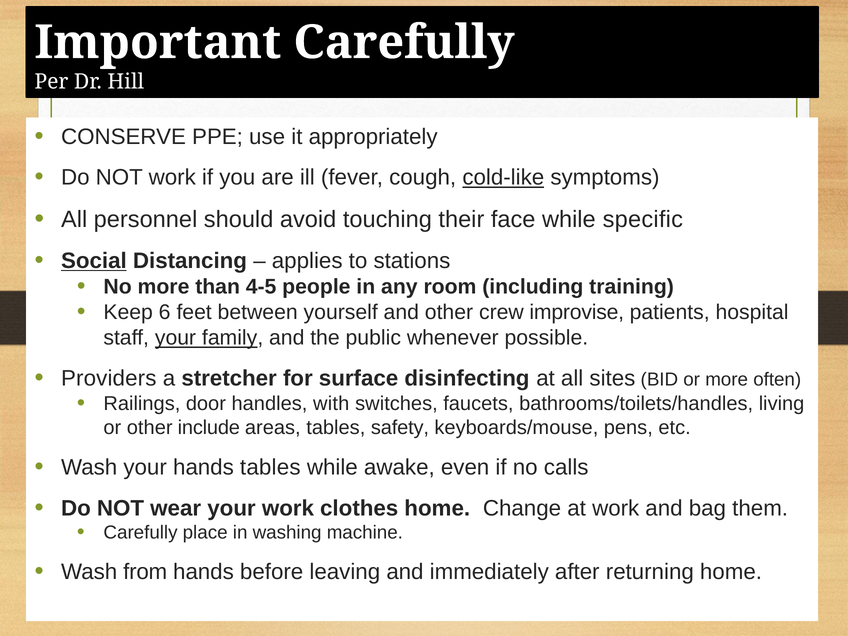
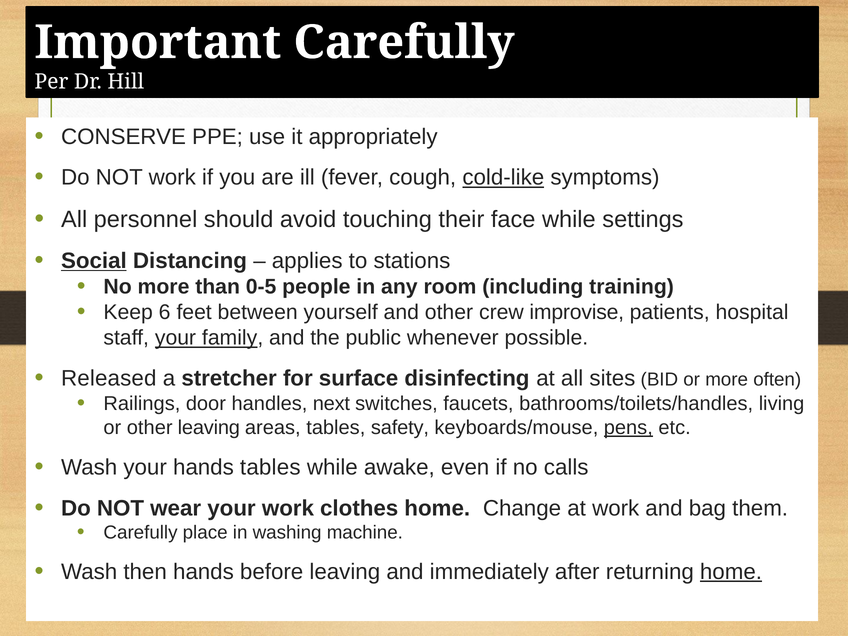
specific: specific -> settings
4-5: 4-5 -> 0-5
Providers: Providers -> Released
with: with -> next
other include: include -> leaving
pens underline: none -> present
from: from -> then
home at (731, 572) underline: none -> present
